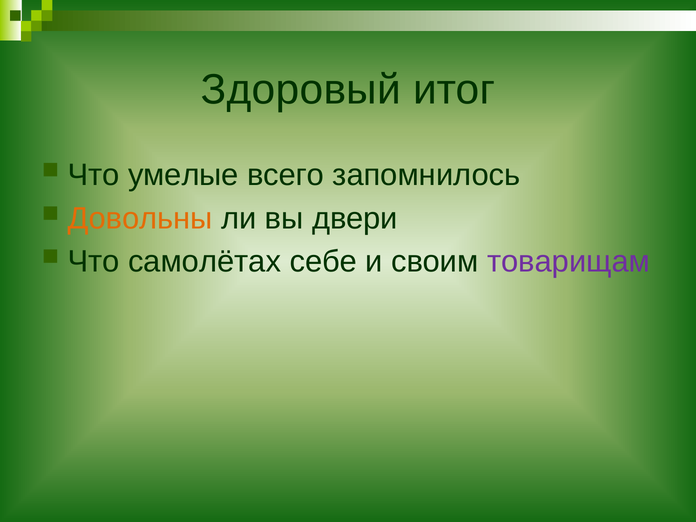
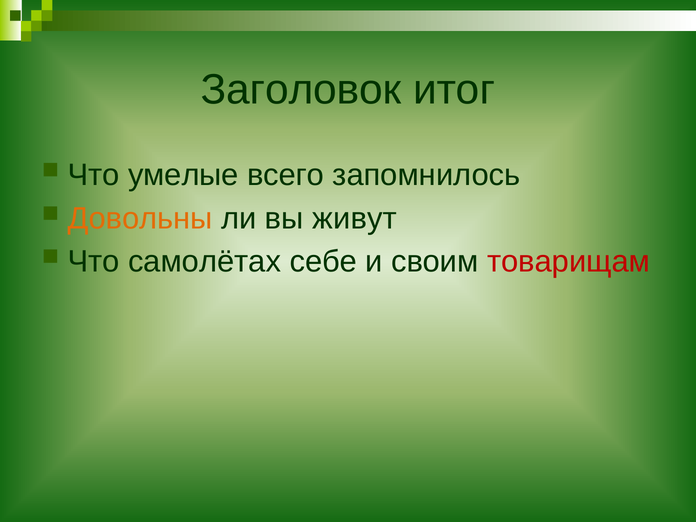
Здоровый: Здоровый -> Заголовок
двери: двери -> живут
товарищам colour: purple -> red
